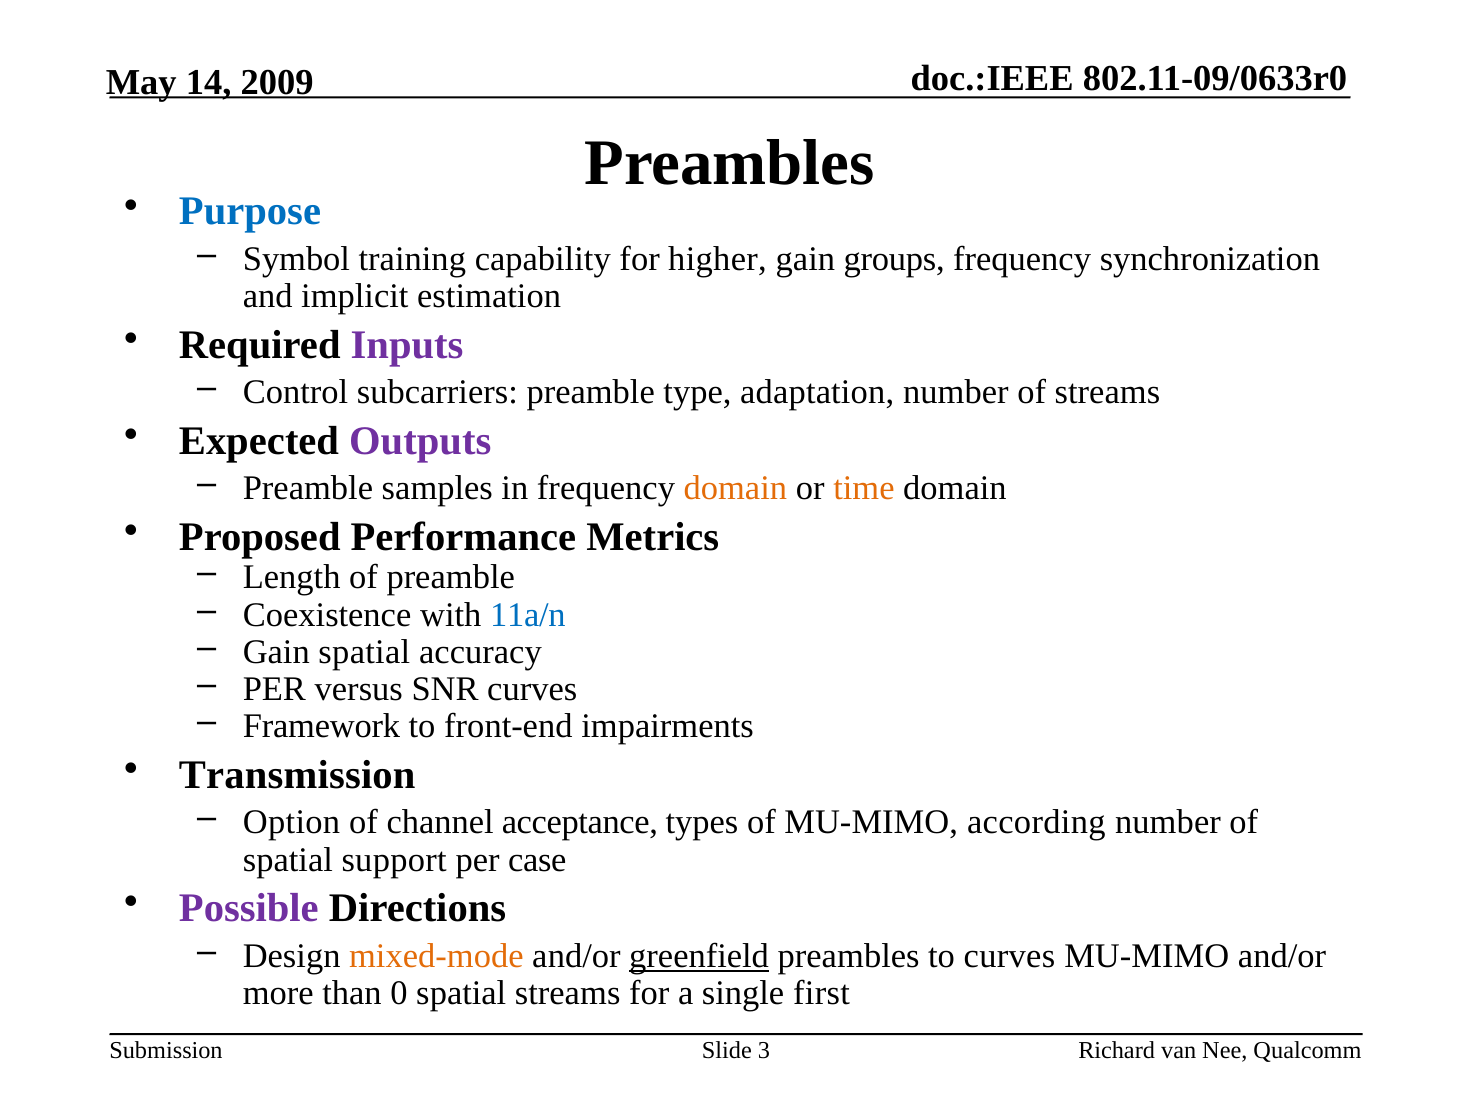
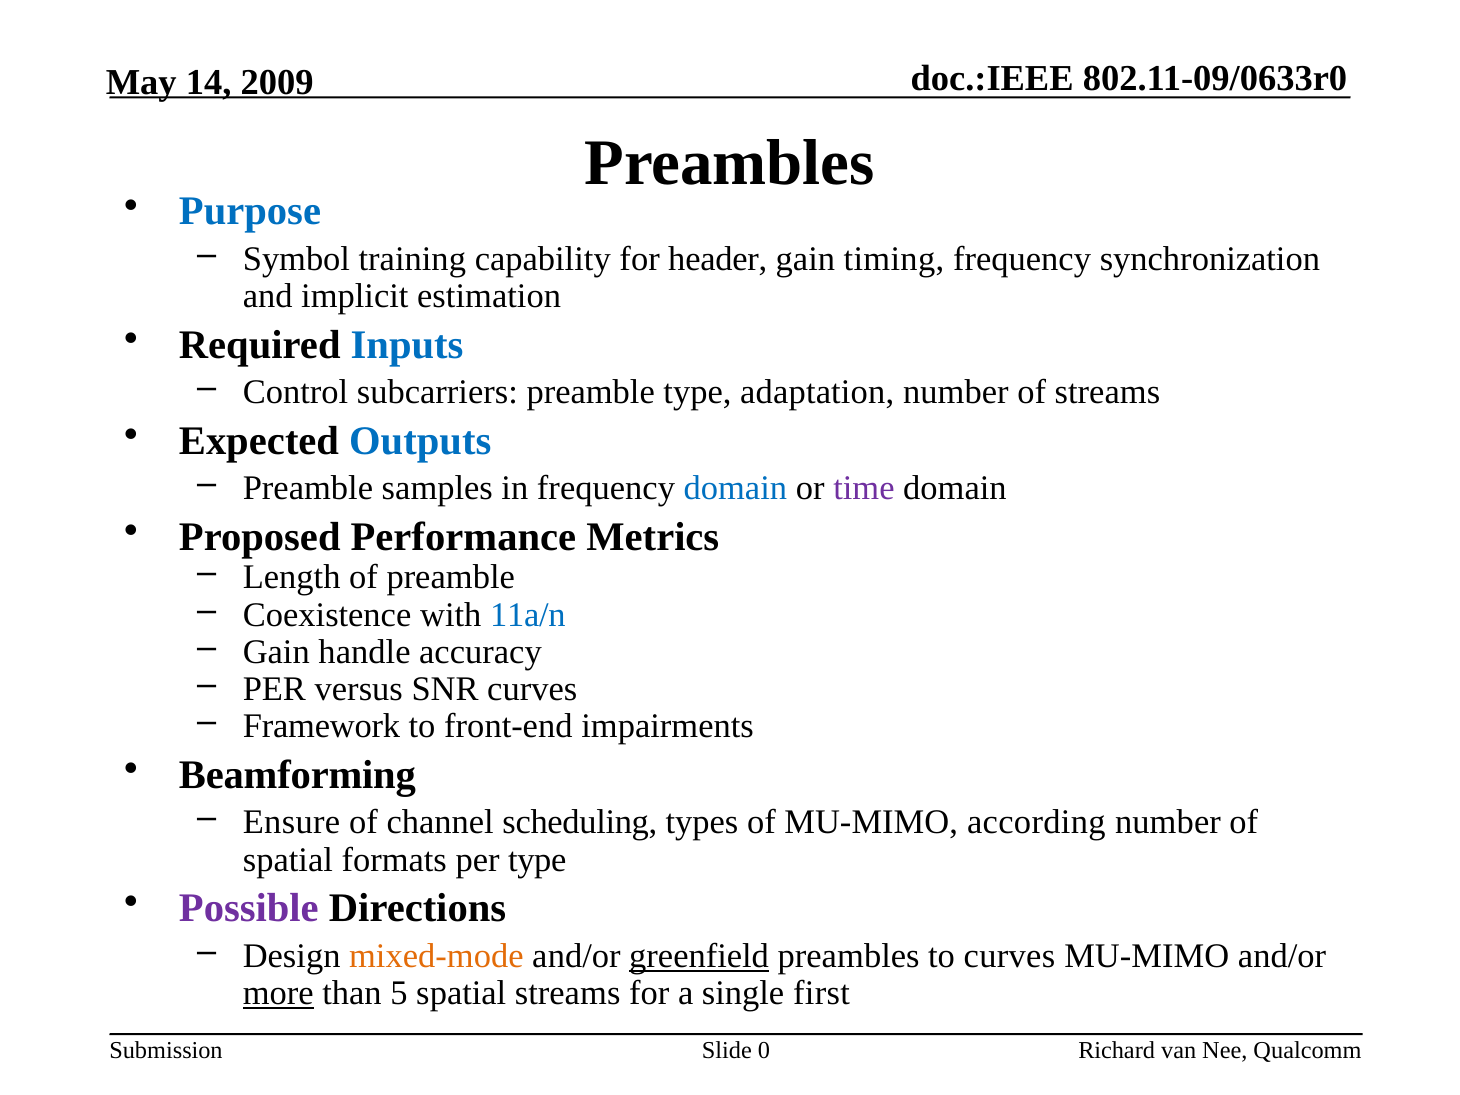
higher: higher -> header
groups: groups -> timing
Inputs colour: purple -> blue
Outputs colour: purple -> blue
domain at (735, 488) colour: orange -> blue
time colour: orange -> purple
Gain spatial: spatial -> handle
Transmission: Transmission -> Beamforming
Option: Option -> Ensure
acceptance: acceptance -> scheduling
support: support -> formats
per case: case -> type
more underline: none -> present
0: 0 -> 5
3: 3 -> 0
